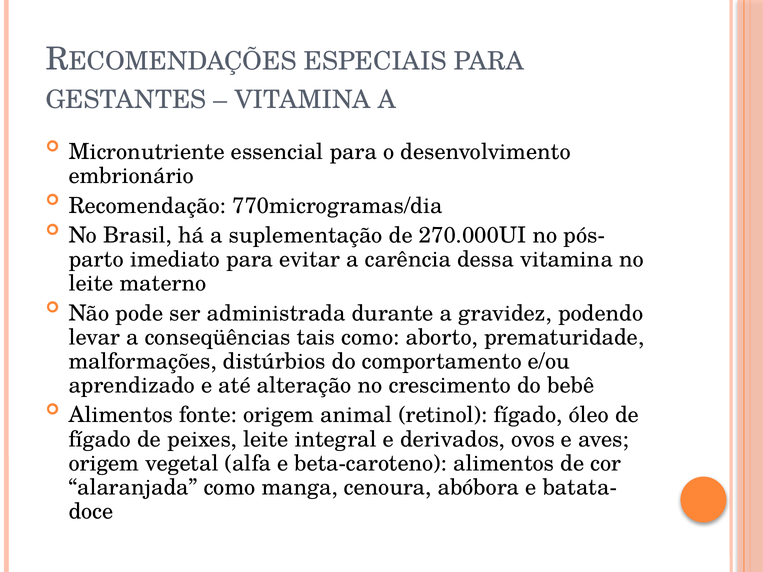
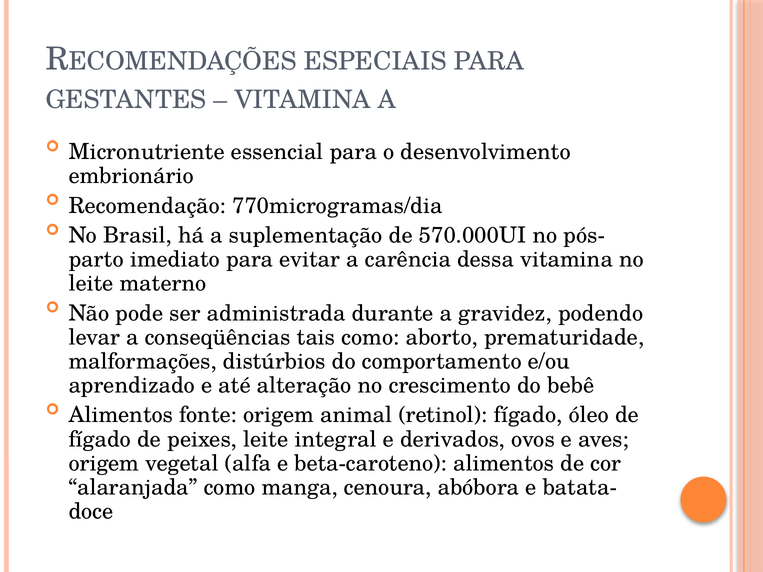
270.000UI: 270.000UI -> 570.000UI
